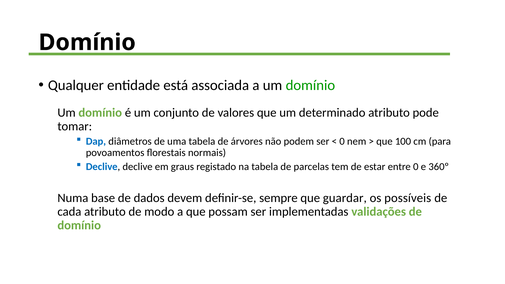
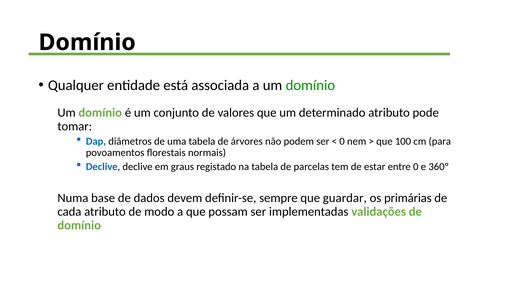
possíveis: possíveis -> primárias
